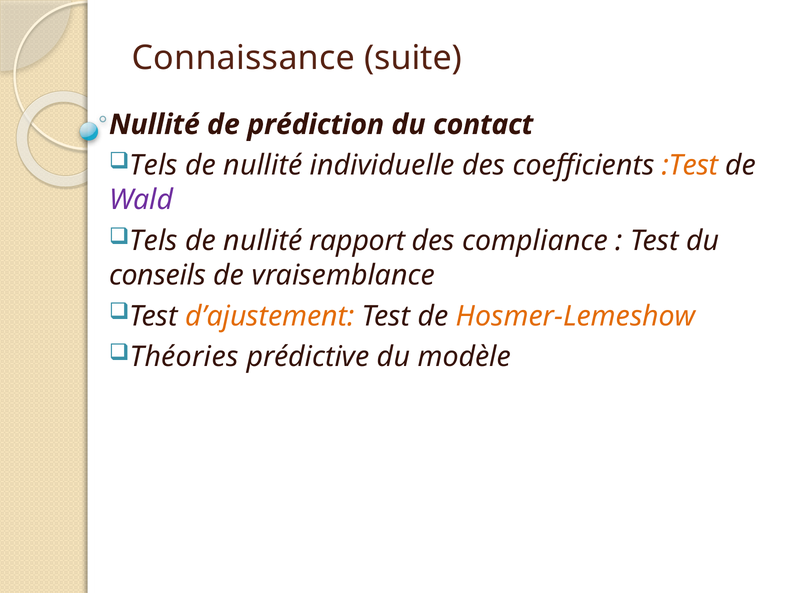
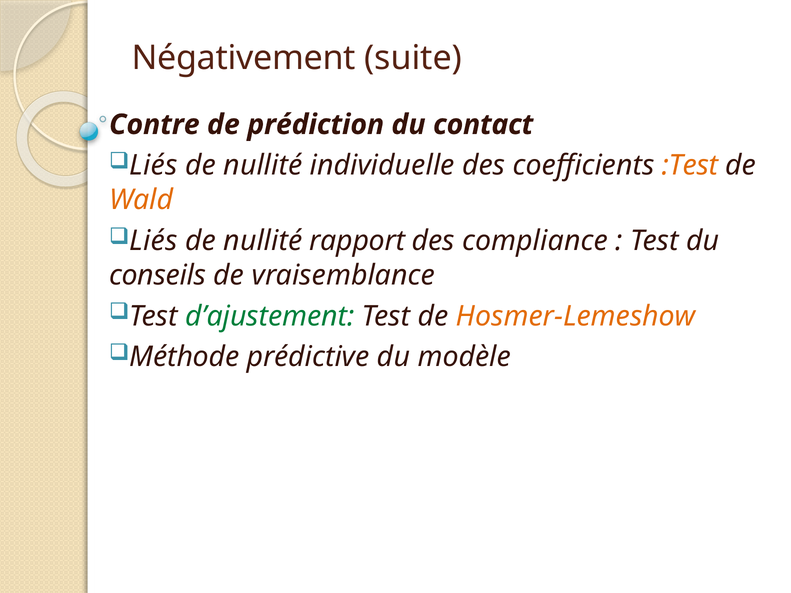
Connaissance: Connaissance -> Négativement
Nullité at (154, 125): Nullité -> Contre
Tels at (154, 166): Tels -> Liés
Wald colour: purple -> orange
Tels at (154, 241): Tels -> Liés
d’ajustement colour: orange -> green
Théories: Théories -> Méthode
